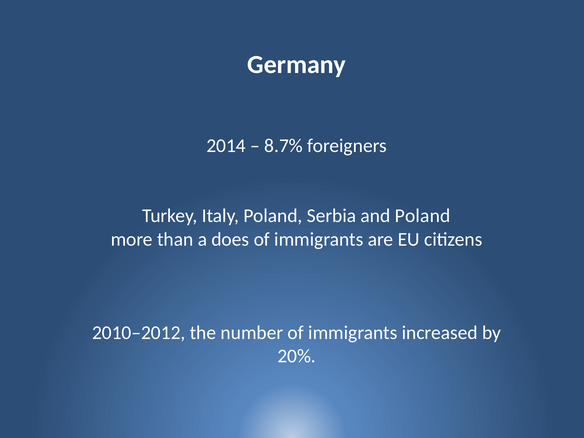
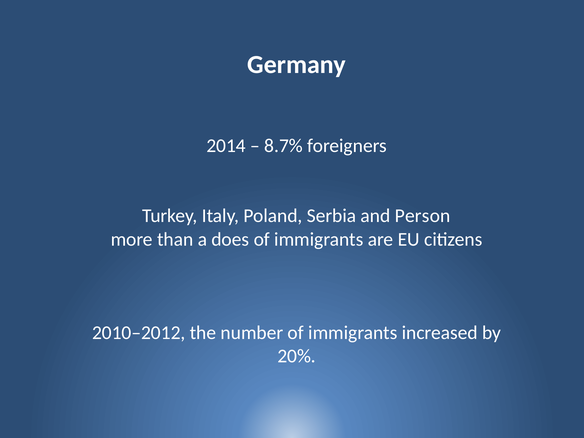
and Poland: Poland -> Person
